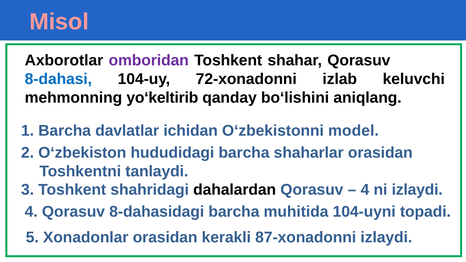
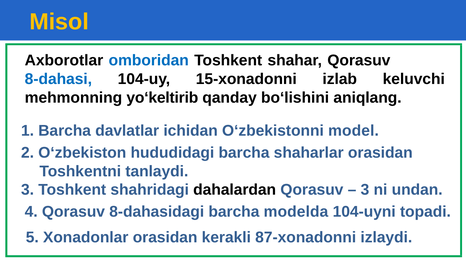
Misol colour: pink -> yellow
omboridan colour: purple -> blue
72-xonadonni: 72-xonadonni -> 15-xonadonni
4 at (365, 190): 4 -> 3
ni izlaydi: izlaydi -> undan
muhitida: muhitida -> modelda
